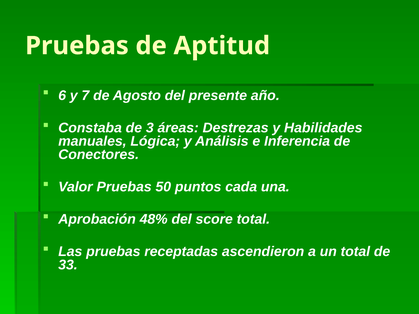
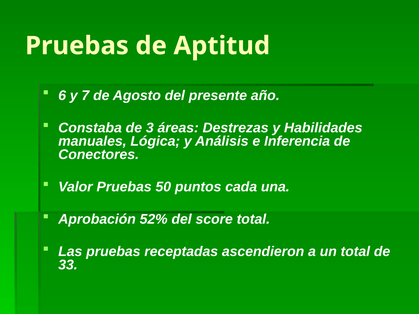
48%: 48% -> 52%
